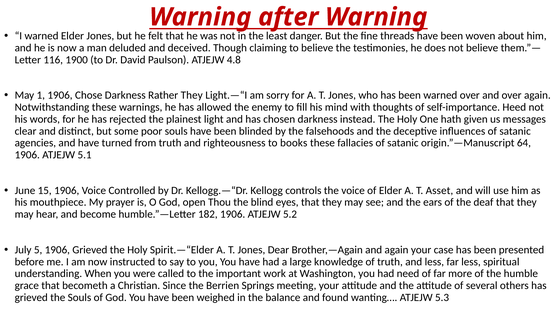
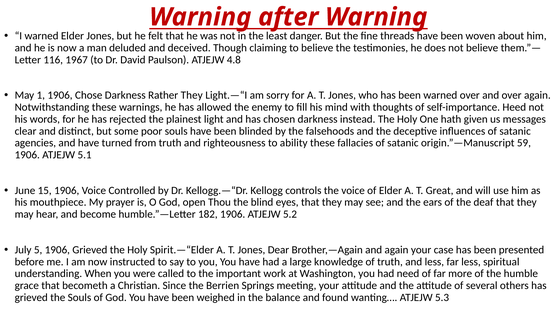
1900: 1900 -> 1967
books: books -> ability
64: 64 -> 59
Asset: Asset -> Great
